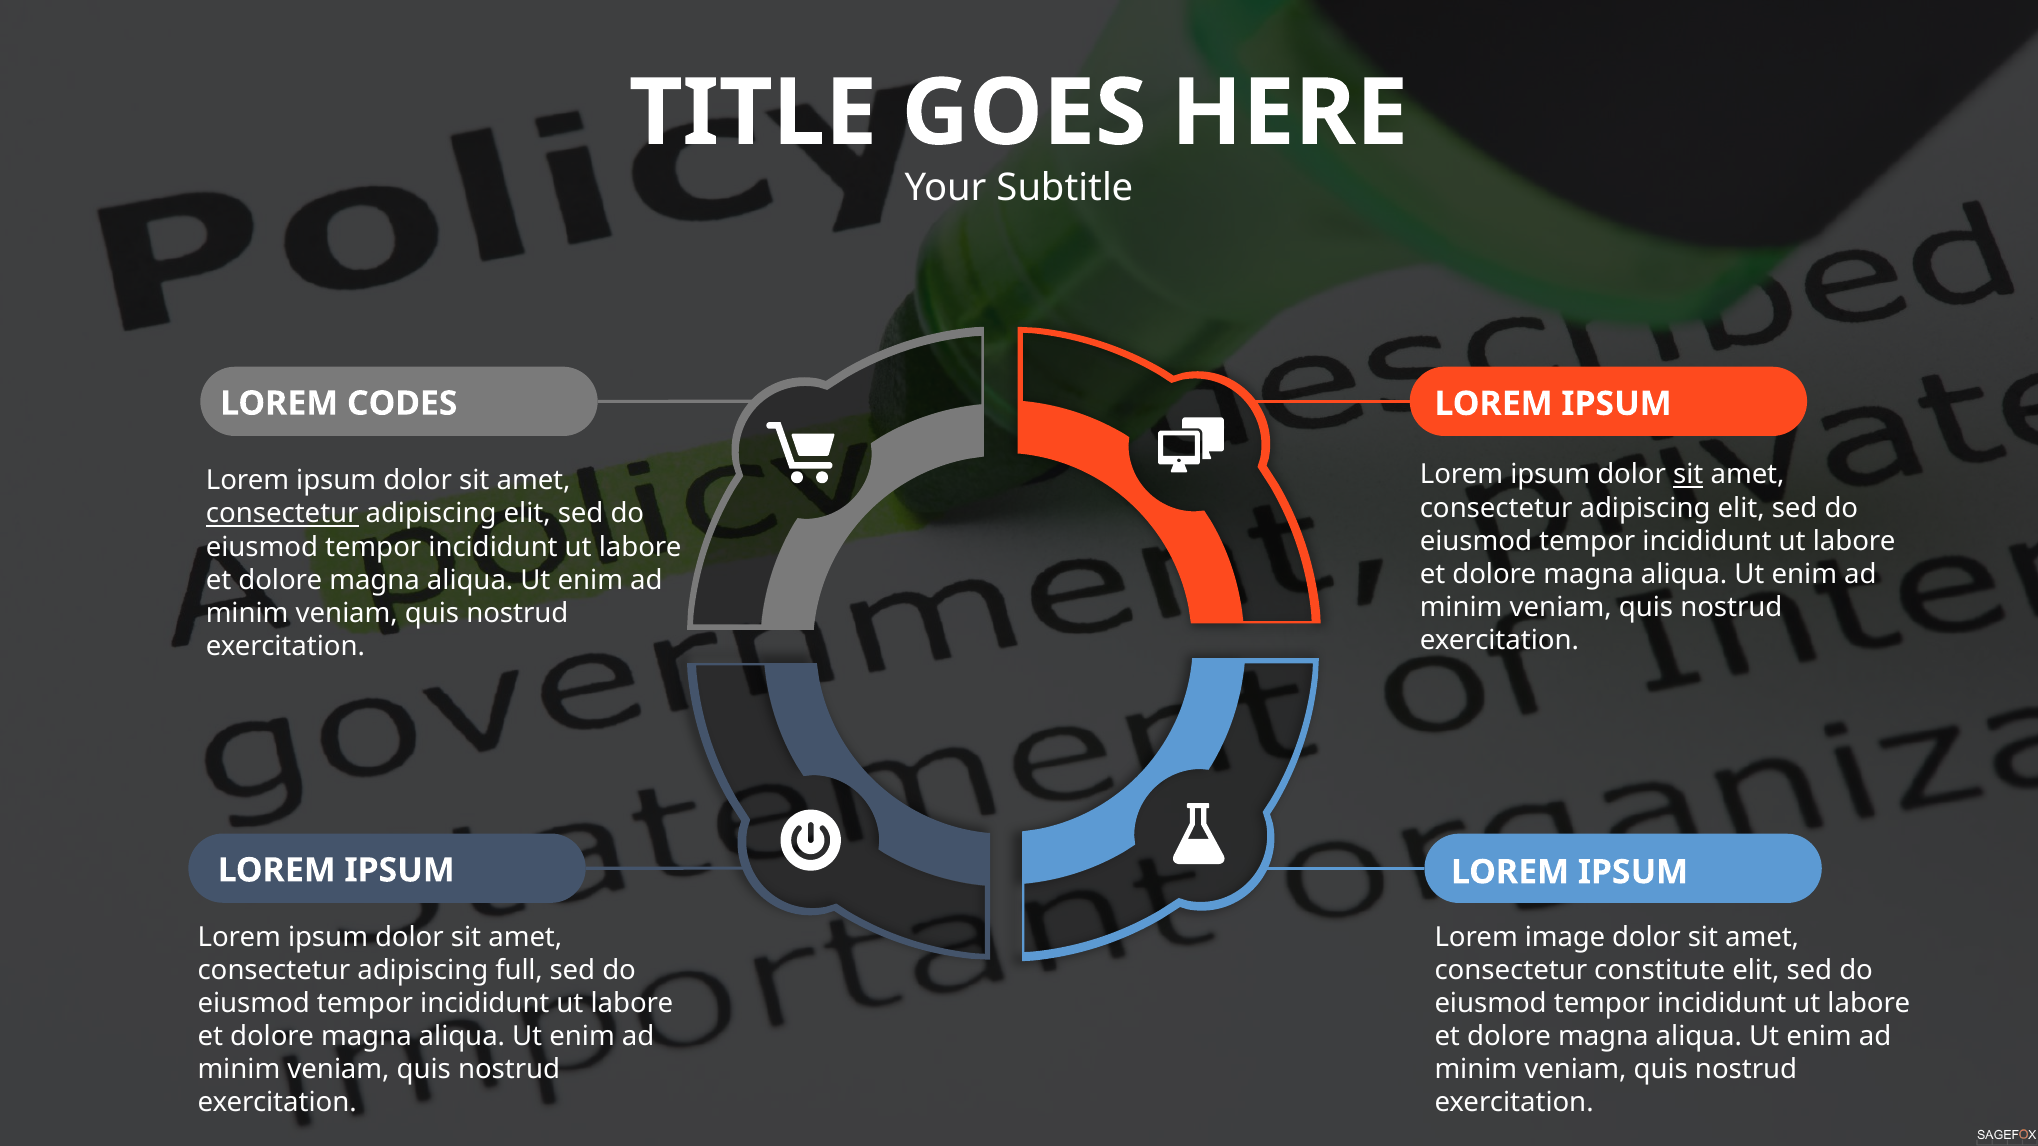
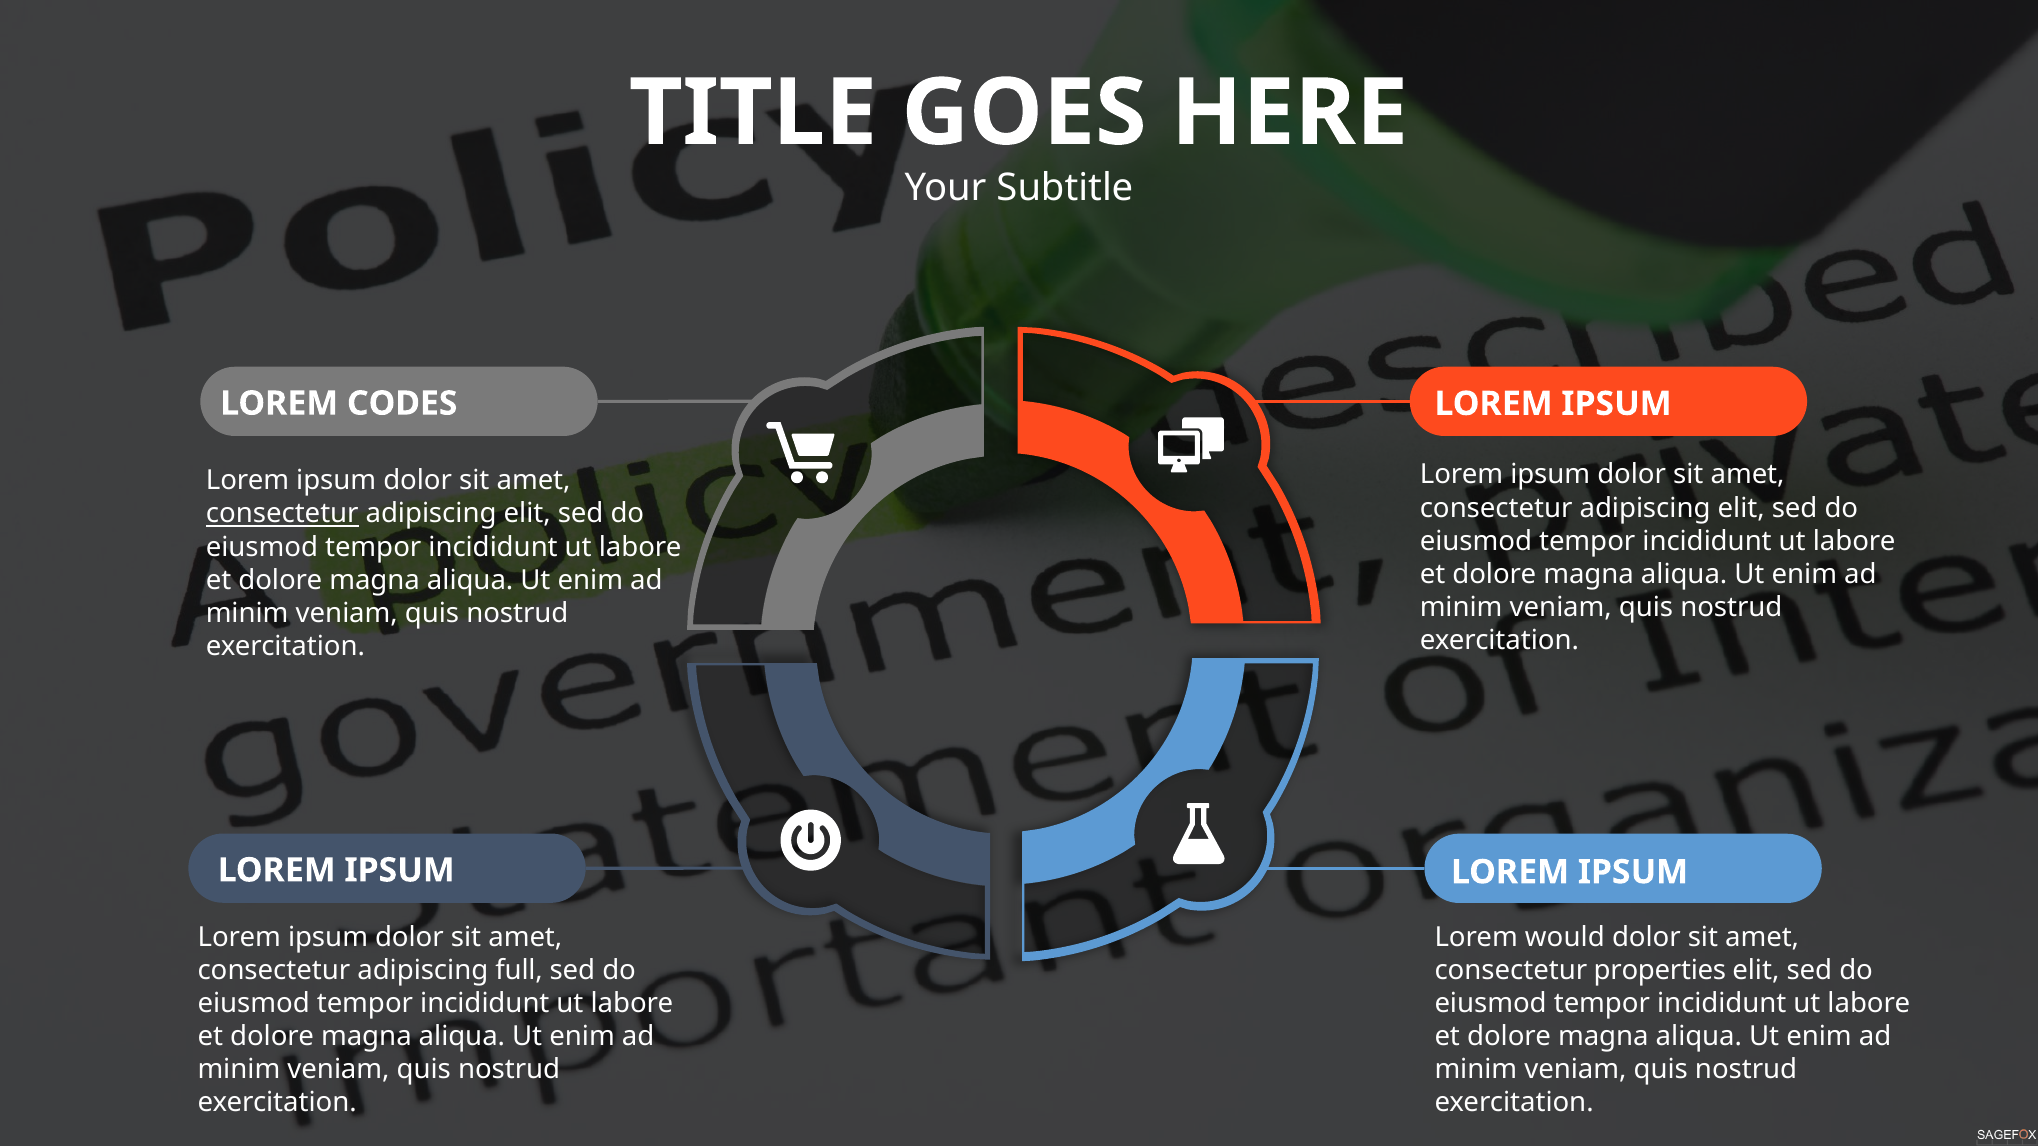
sit at (1688, 475) underline: present -> none
image: image -> would
constitute: constitute -> properties
